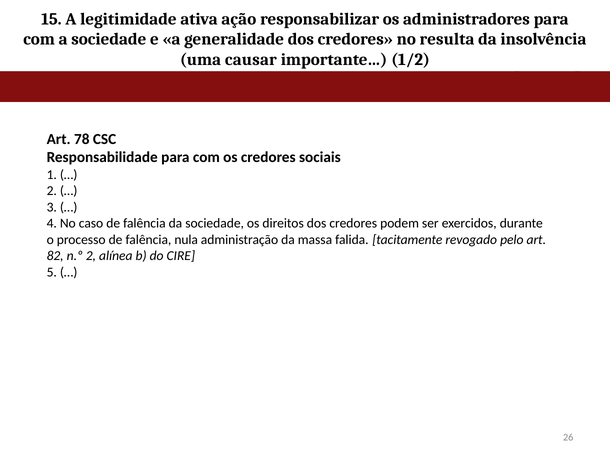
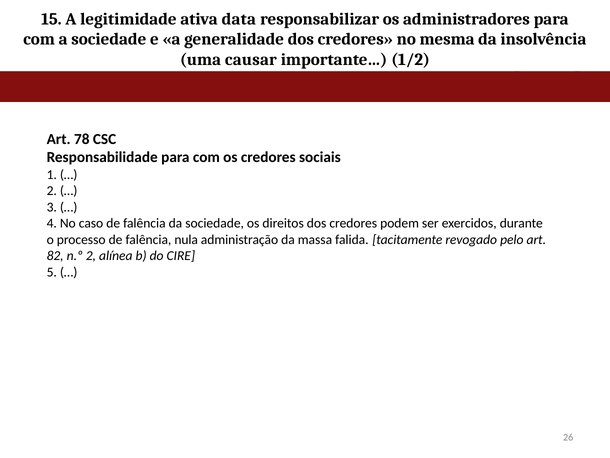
ação: ação -> data
resulta: resulta -> mesma
